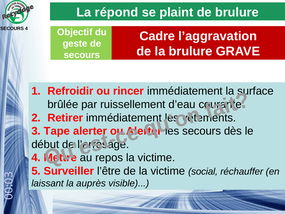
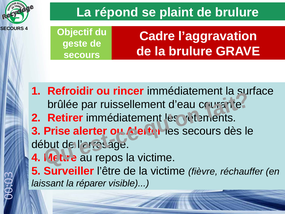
Tape: Tape -> Prise
social: social -> fièvre
auprès: auprès -> réparer
